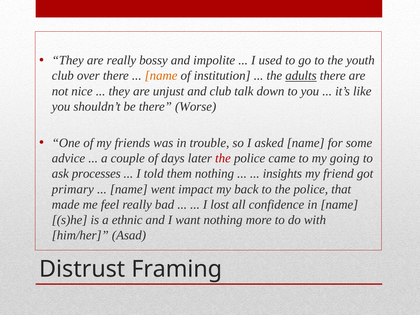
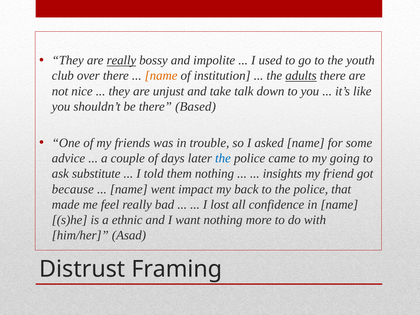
really at (121, 60) underline: none -> present
and club: club -> take
Worse: Worse -> Based
the at (223, 158) colour: red -> blue
processes: processes -> substitute
primary: primary -> because
